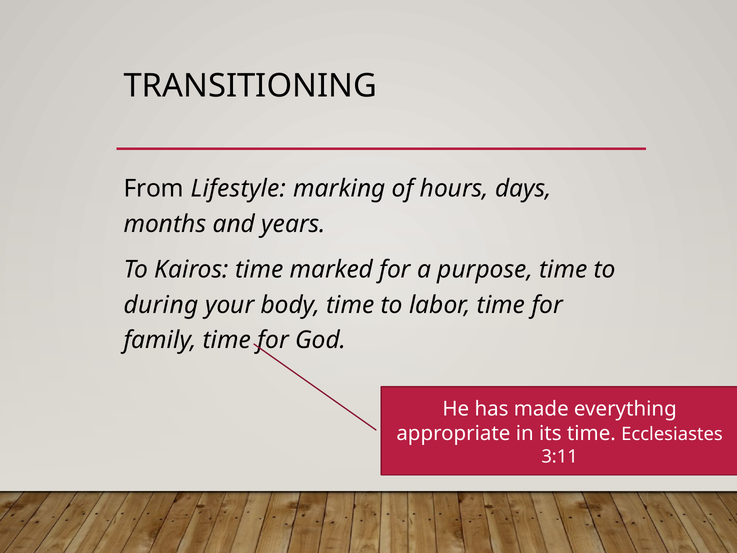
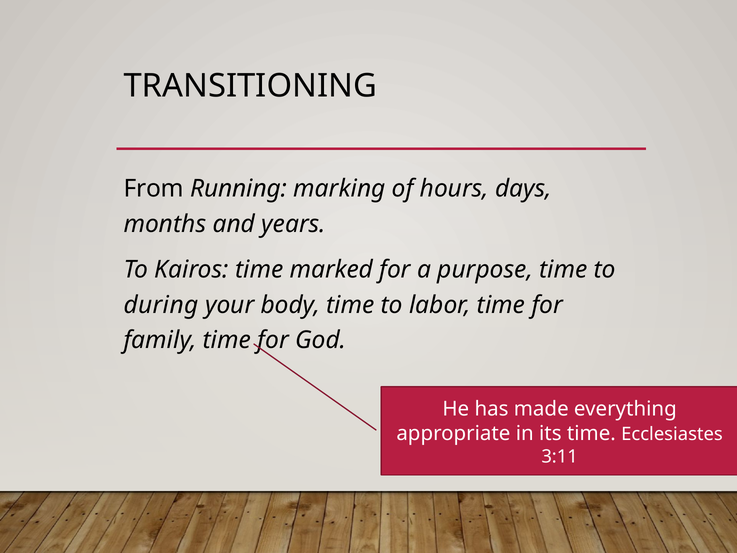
Lifestyle: Lifestyle -> Running
